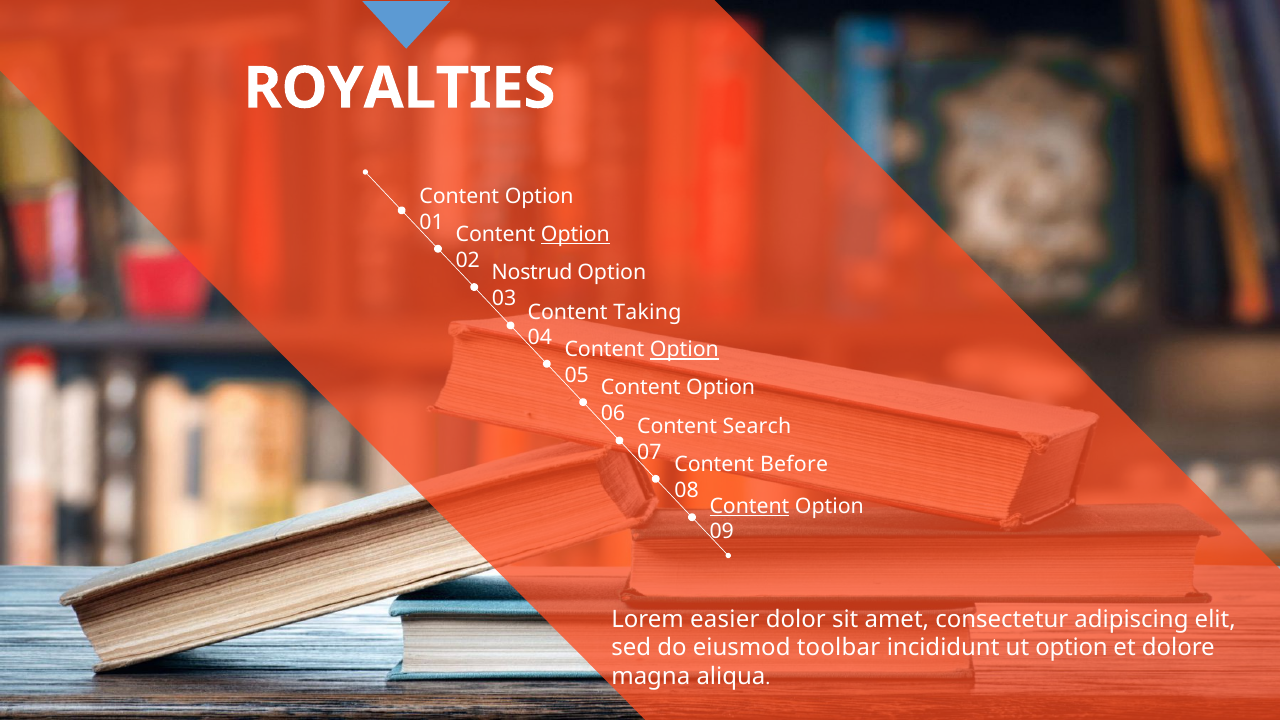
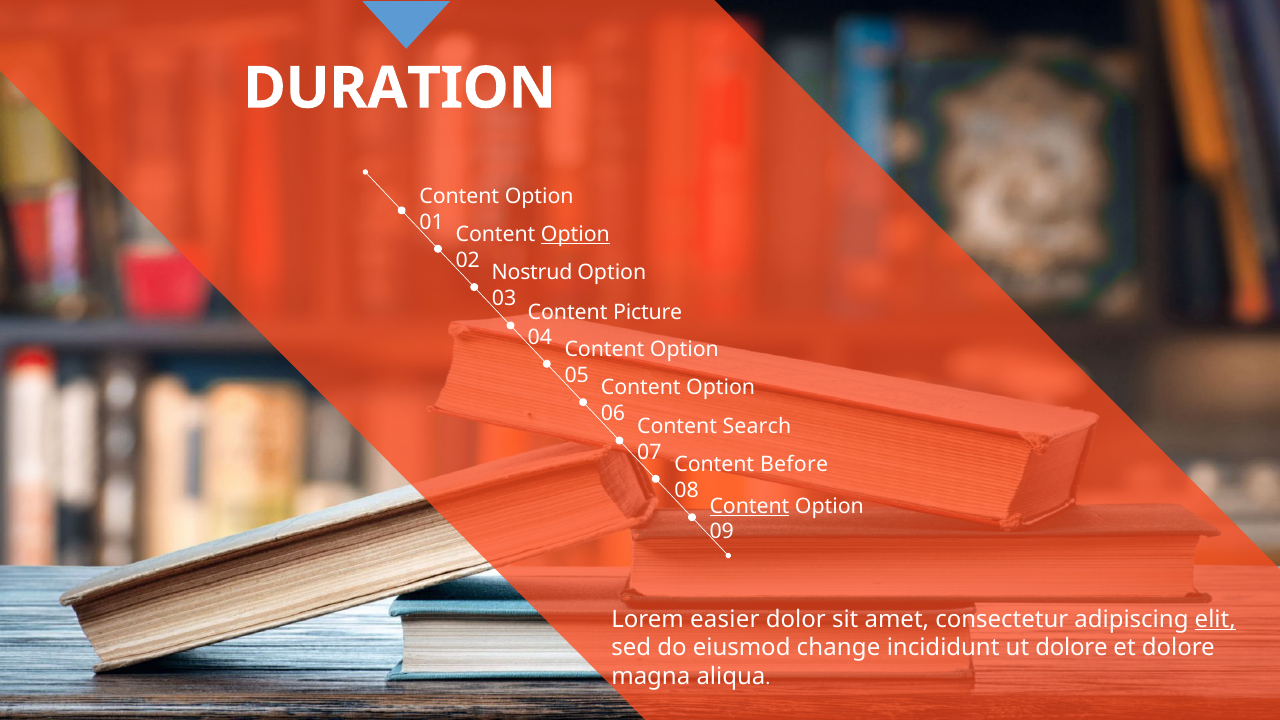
ROYALTIES: ROYALTIES -> DURATION
Taking: Taking -> Picture
Option at (684, 350) underline: present -> none
elit underline: none -> present
toolbar: toolbar -> change
ut option: option -> dolore
